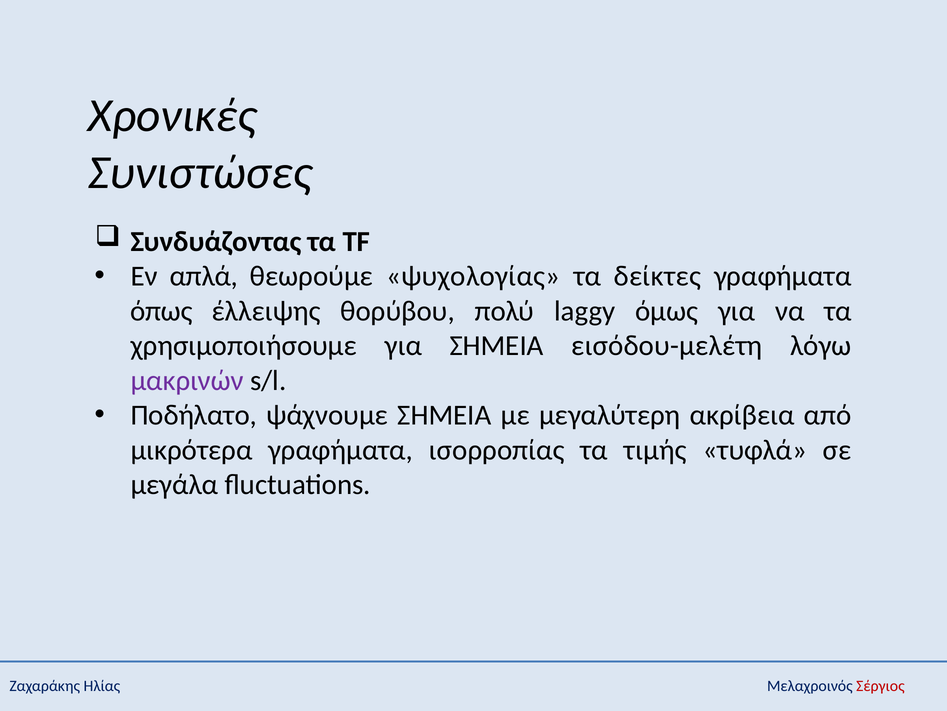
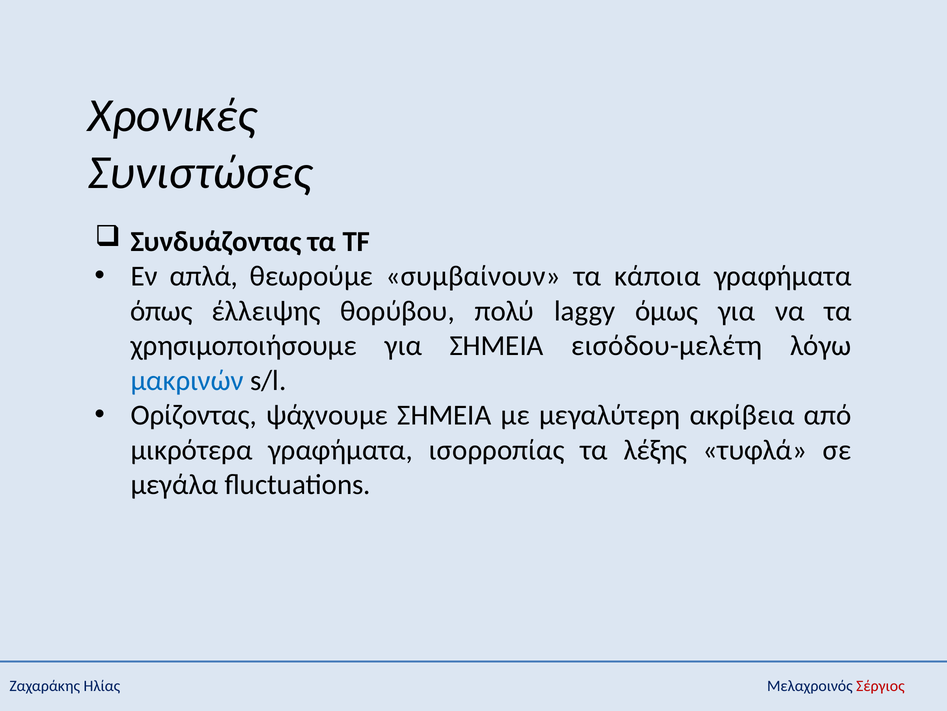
ψυχολογίας: ψυχολογίας -> συμβαίνουν
δείκτες: δείκτες -> κάποια
μακρινών colour: purple -> blue
Ποδήλατο: Ποδήλατο -> Ορίζοντας
τιμής: τιμής -> λέξης
